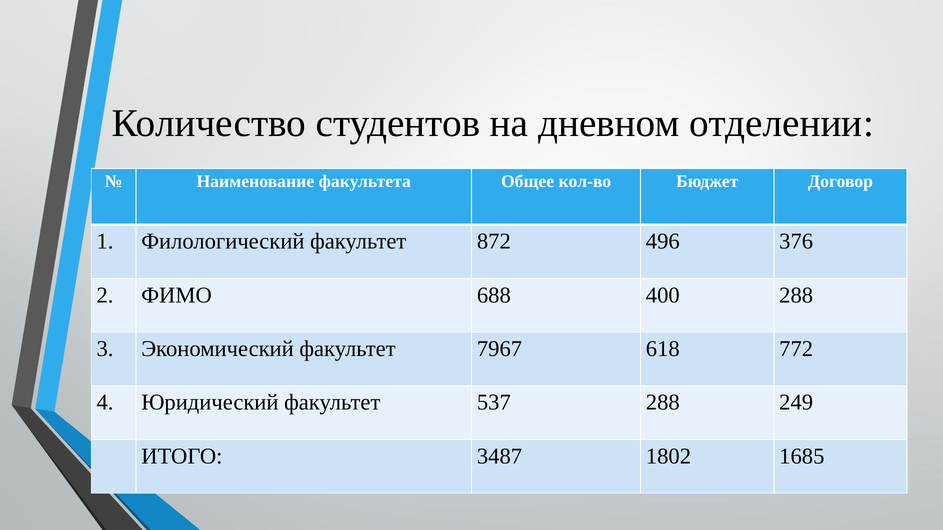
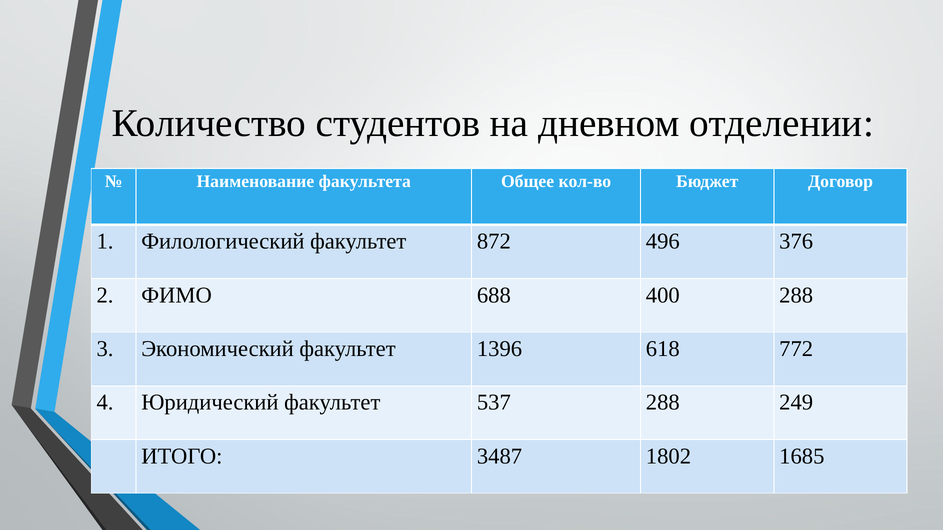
7967: 7967 -> 1396
